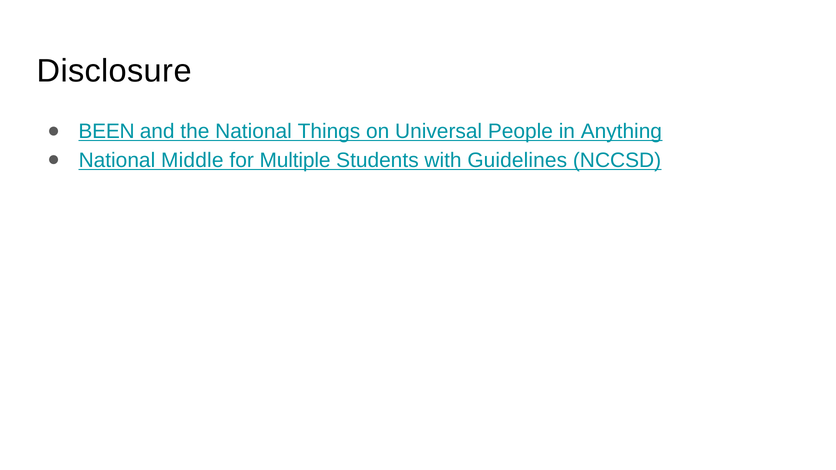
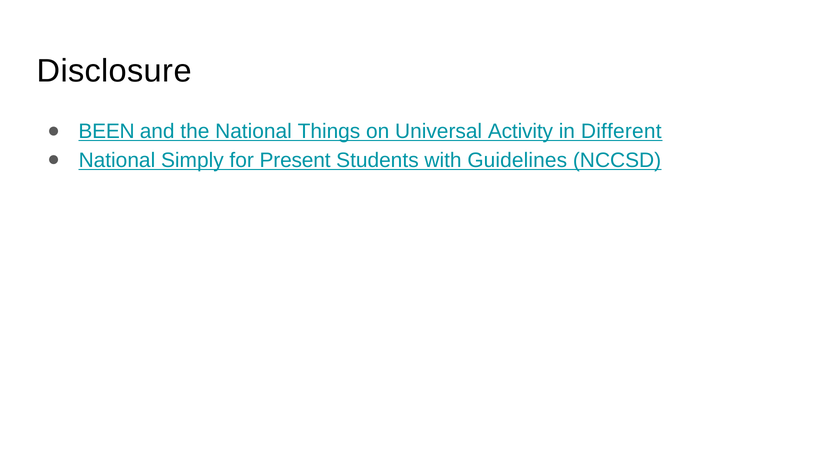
People: People -> Activity
Anything: Anything -> Different
Middle: Middle -> Simply
Multiple: Multiple -> Present
